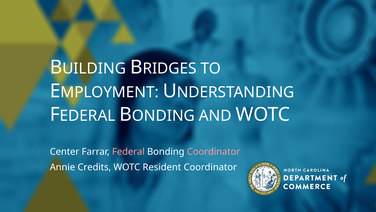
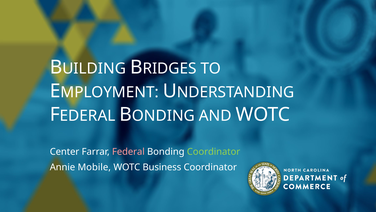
Coordinator at (214, 151) colour: pink -> light green
Credits: Credits -> Mobile
Resident: Resident -> Business
